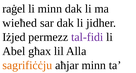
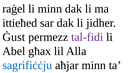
wieħed: wieħed -> ittieħed
Iżjed: Iżjed -> Ġust
sagrifiċċju colour: orange -> blue
